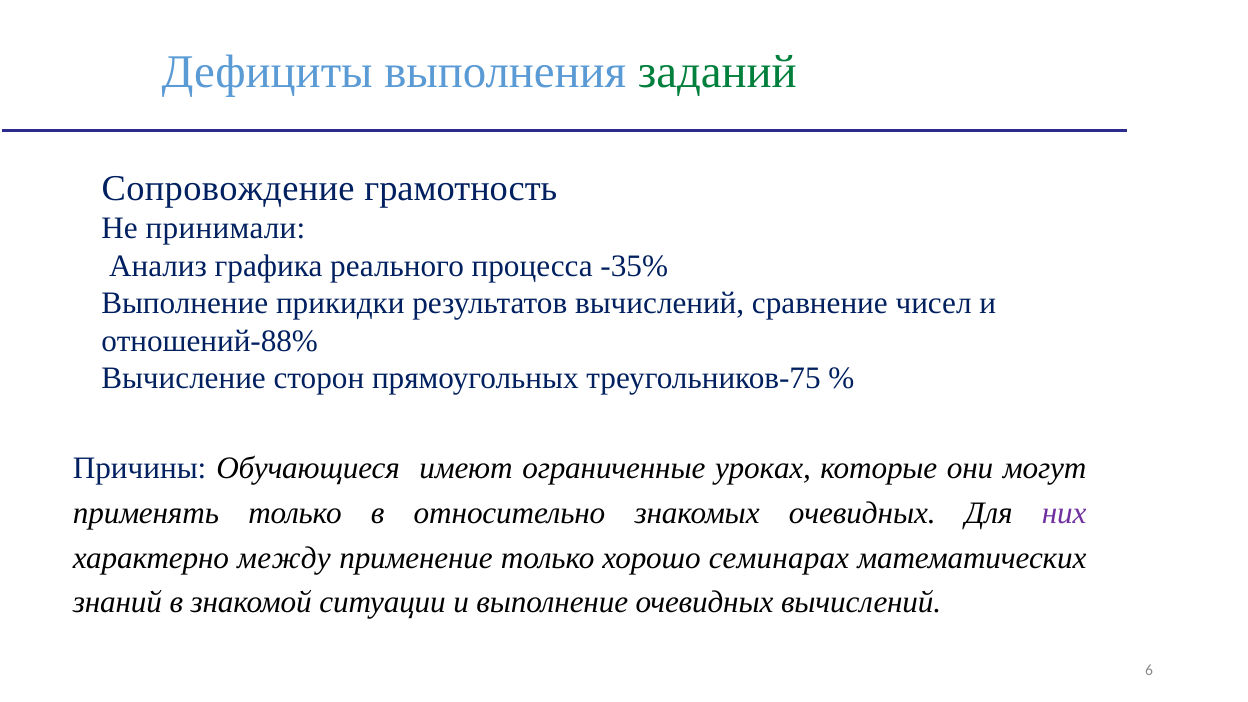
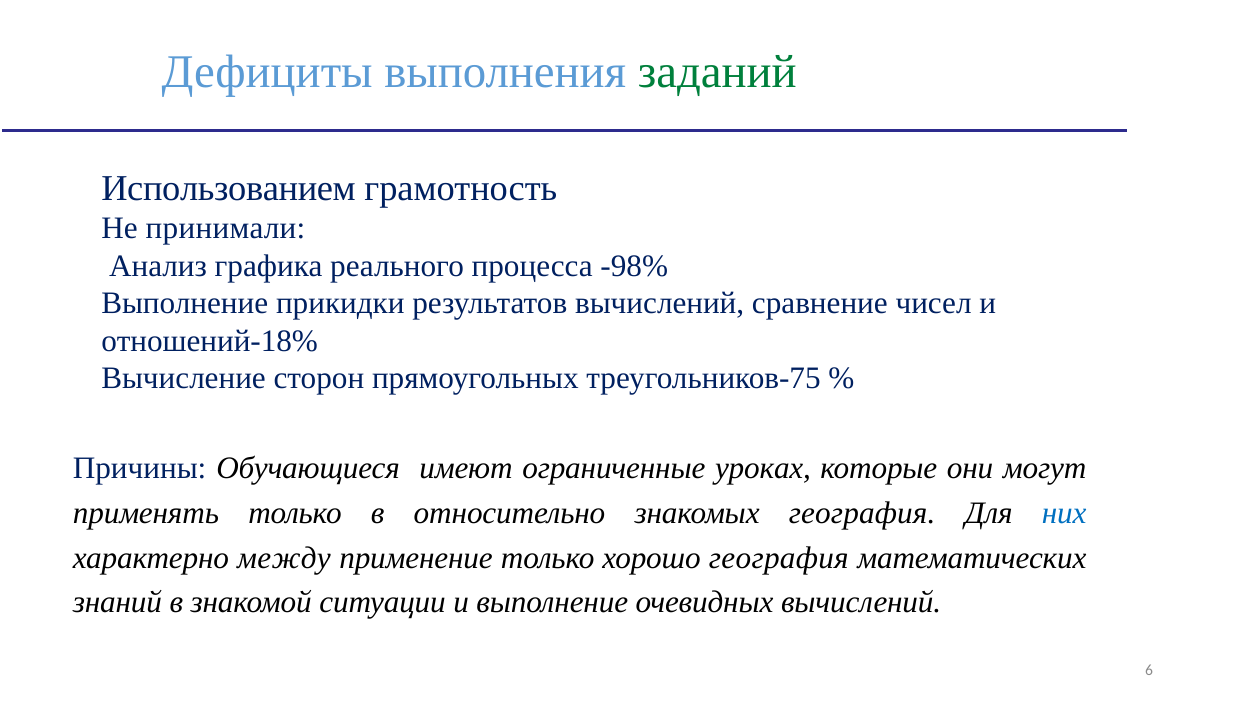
Сопровождение: Сопровождение -> Использованием
-35%: -35% -> -98%
отношений-88%: отношений-88% -> отношений-18%
знакомых очевидных: очевидных -> география
них colour: purple -> blue
хорошо семинарах: семинарах -> география
